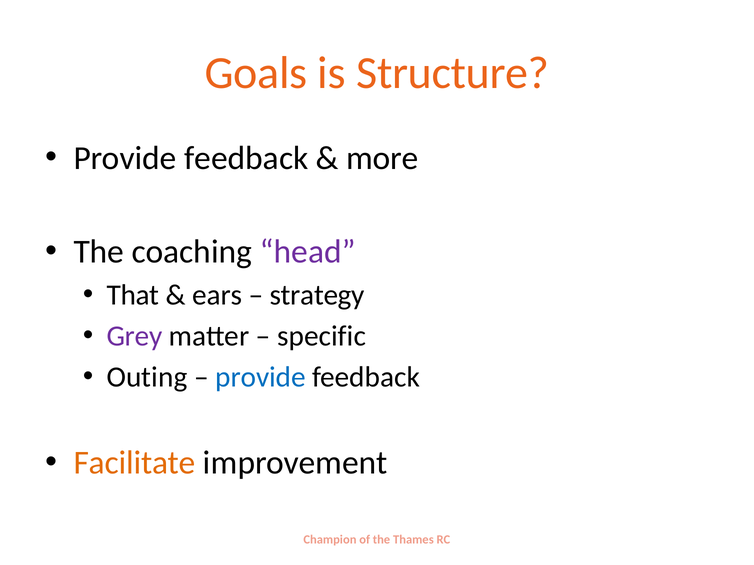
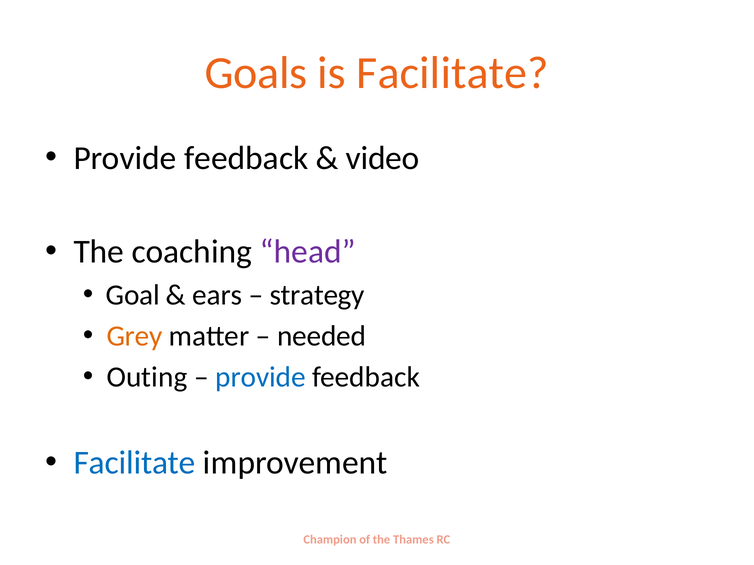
is Structure: Structure -> Facilitate
more: more -> video
That: That -> Goal
Grey colour: purple -> orange
specific: specific -> needed
Facilitate at (135, 463) colour: orange -> blue
